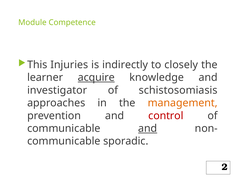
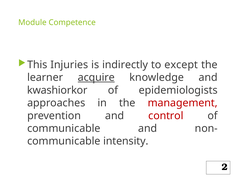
closely: closely -> except
investigator: investigator -> kwashiorkor
schistosomiasis: schistosomiasis -> epidemiologists
management colour: orange -> red
and at (148, 128) underline: present -> none
sporadic: sporadic -> intensity
